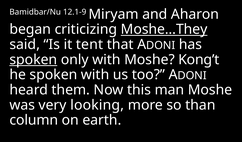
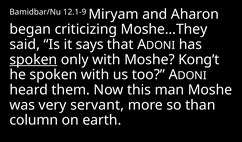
Moshe…They underline: present -> none
tent: tent -> says
looking: looking -> servant
